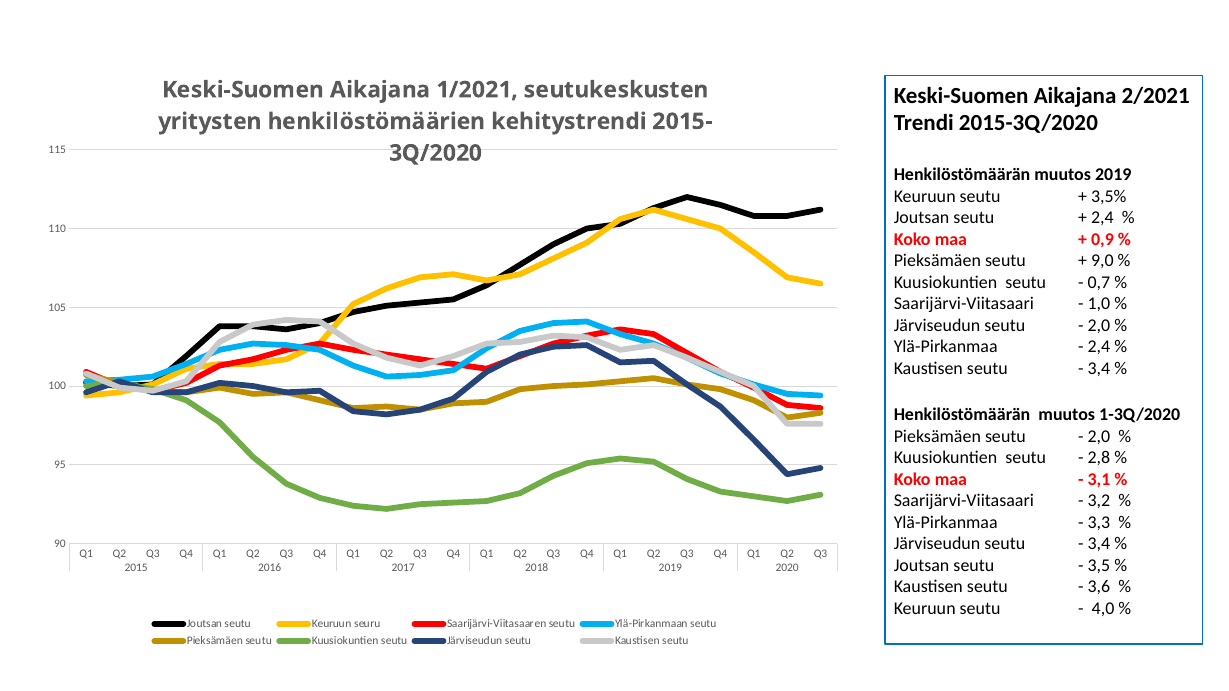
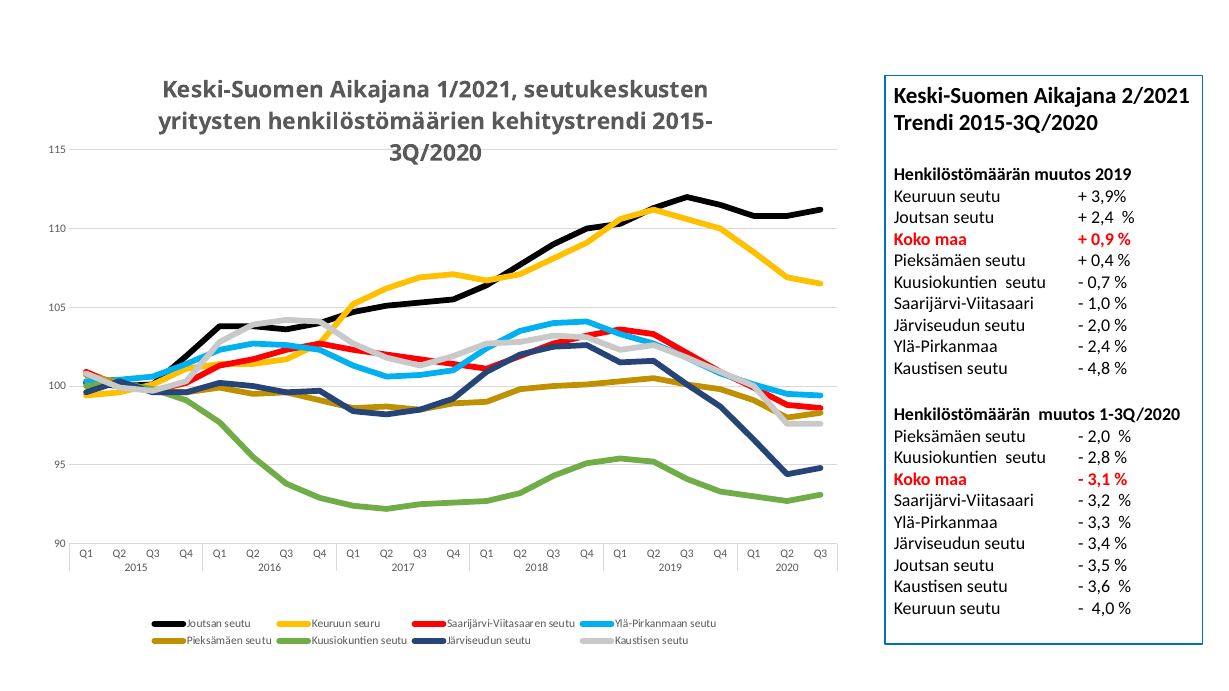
3,5%: 3,5% -> 3,9%
9,0: 9,0 -> 0,4
3,4 at (1099, 369): 3,4 -> 4,8
